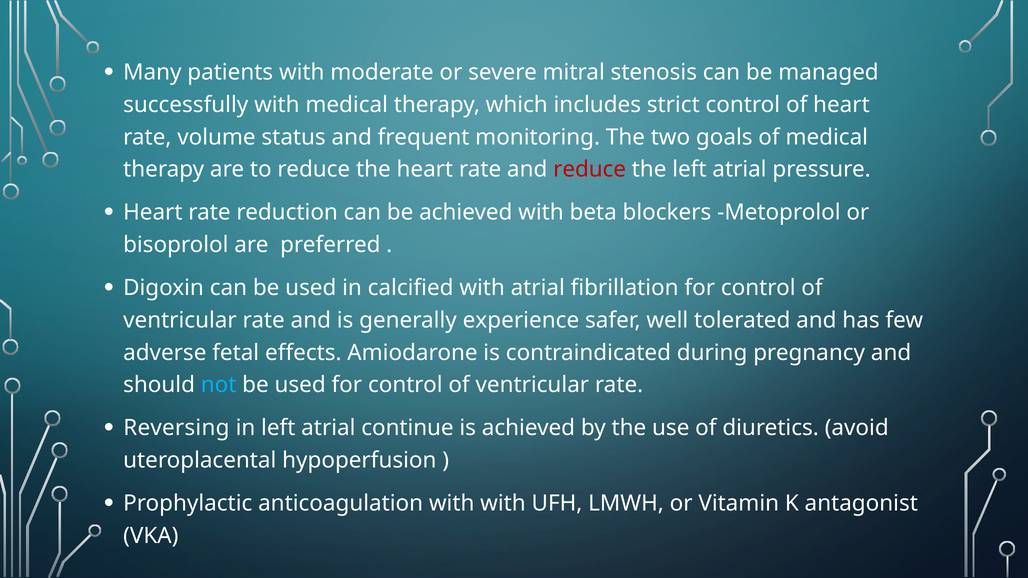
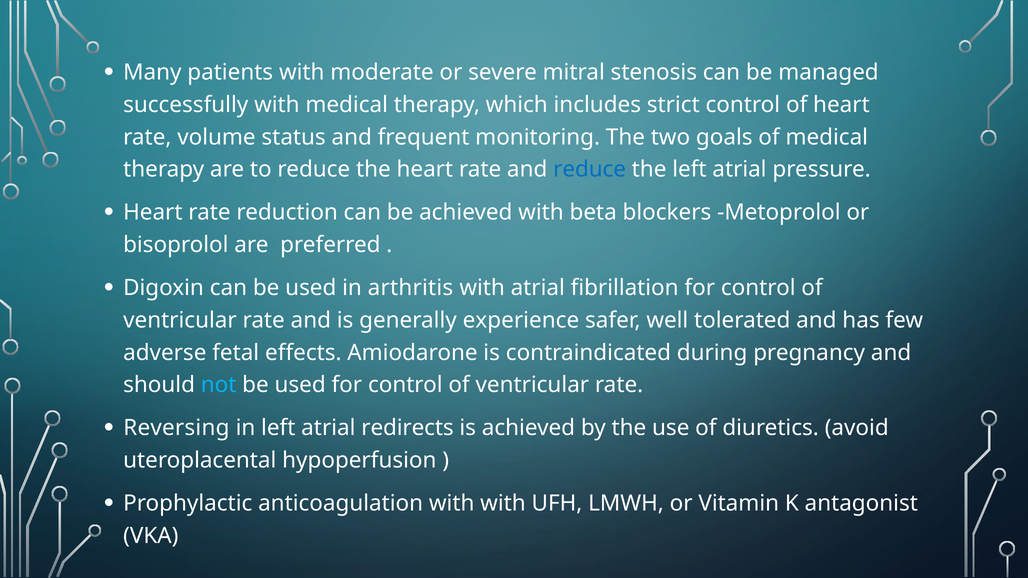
reduce at (590, 170) colour: red -> blue
calcified: calcified -> arthritis
continue: continue -> redirects
